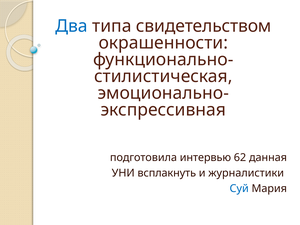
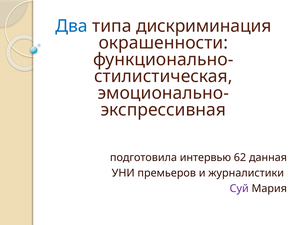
свидетельством: свидетельством -> дискриминация
всплакнуть: всплакнуть -> премьеров
Суй colour: blue -> purple
